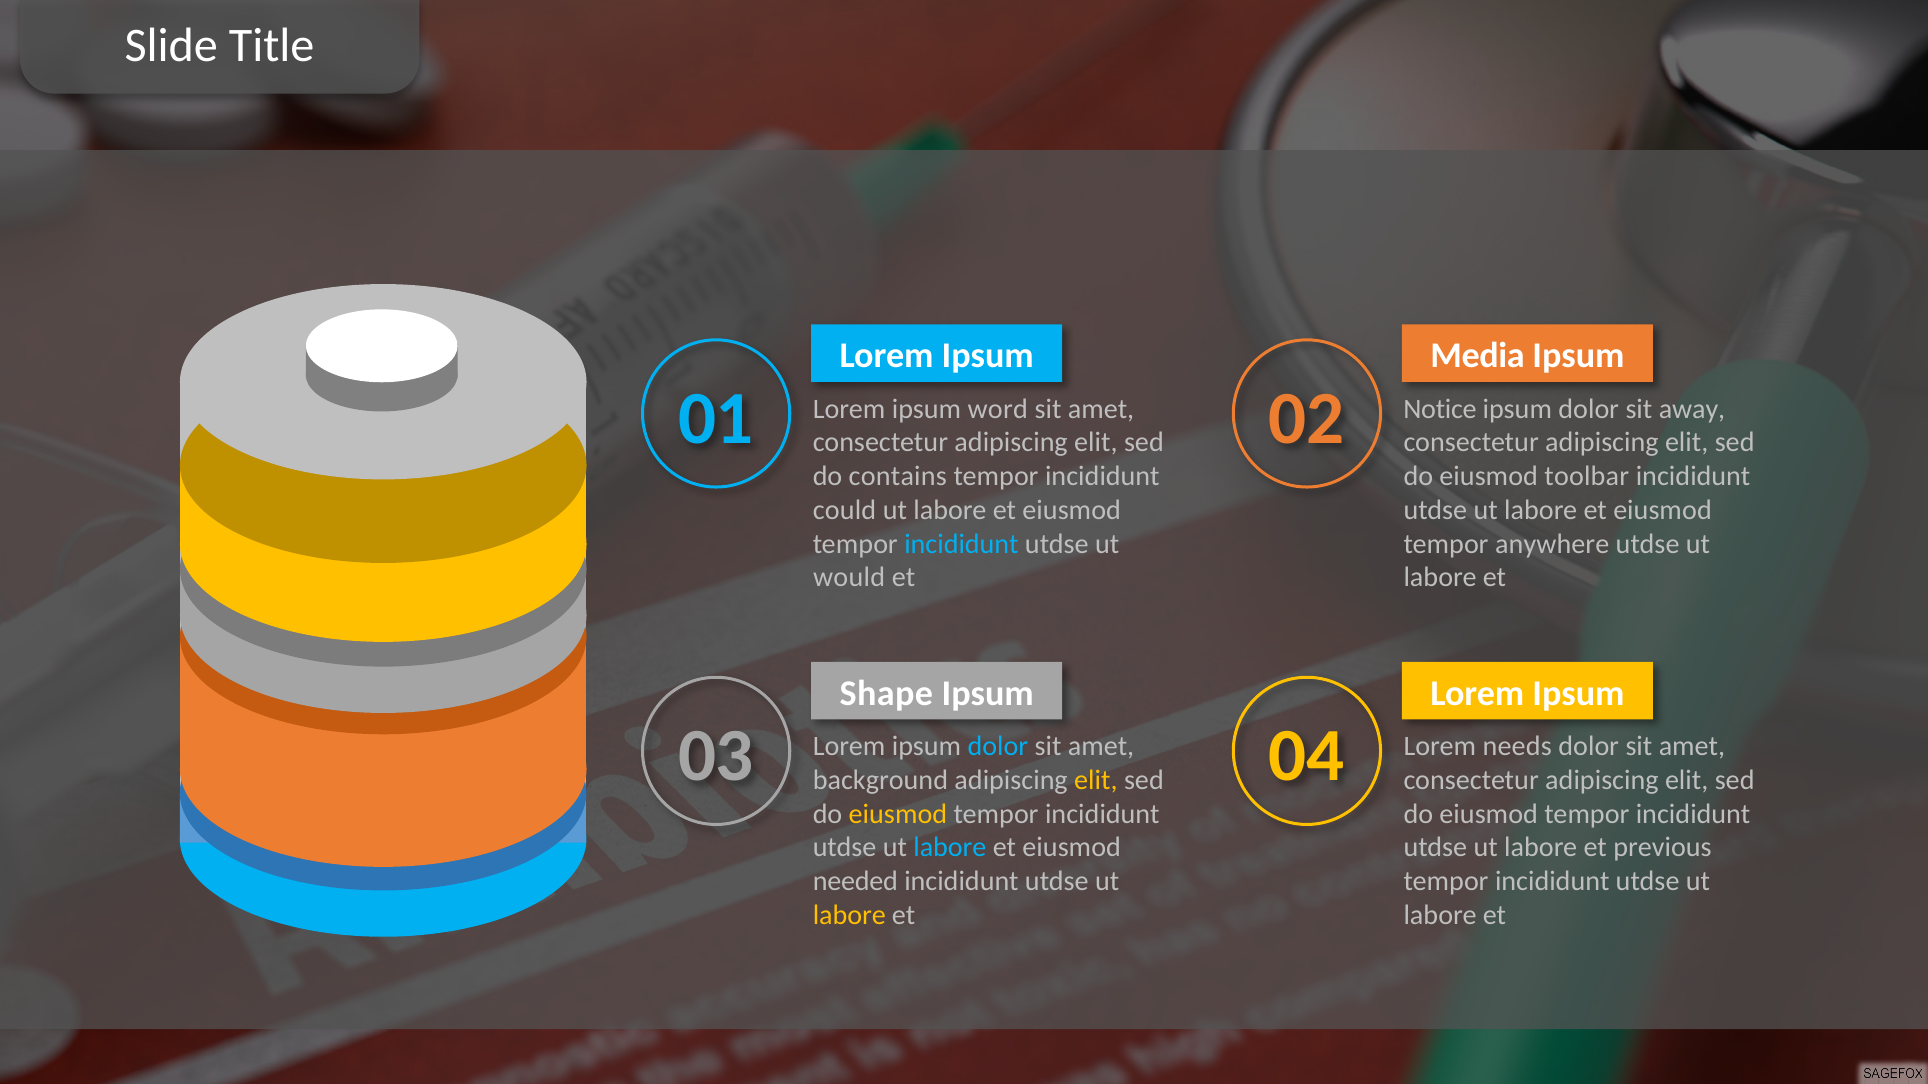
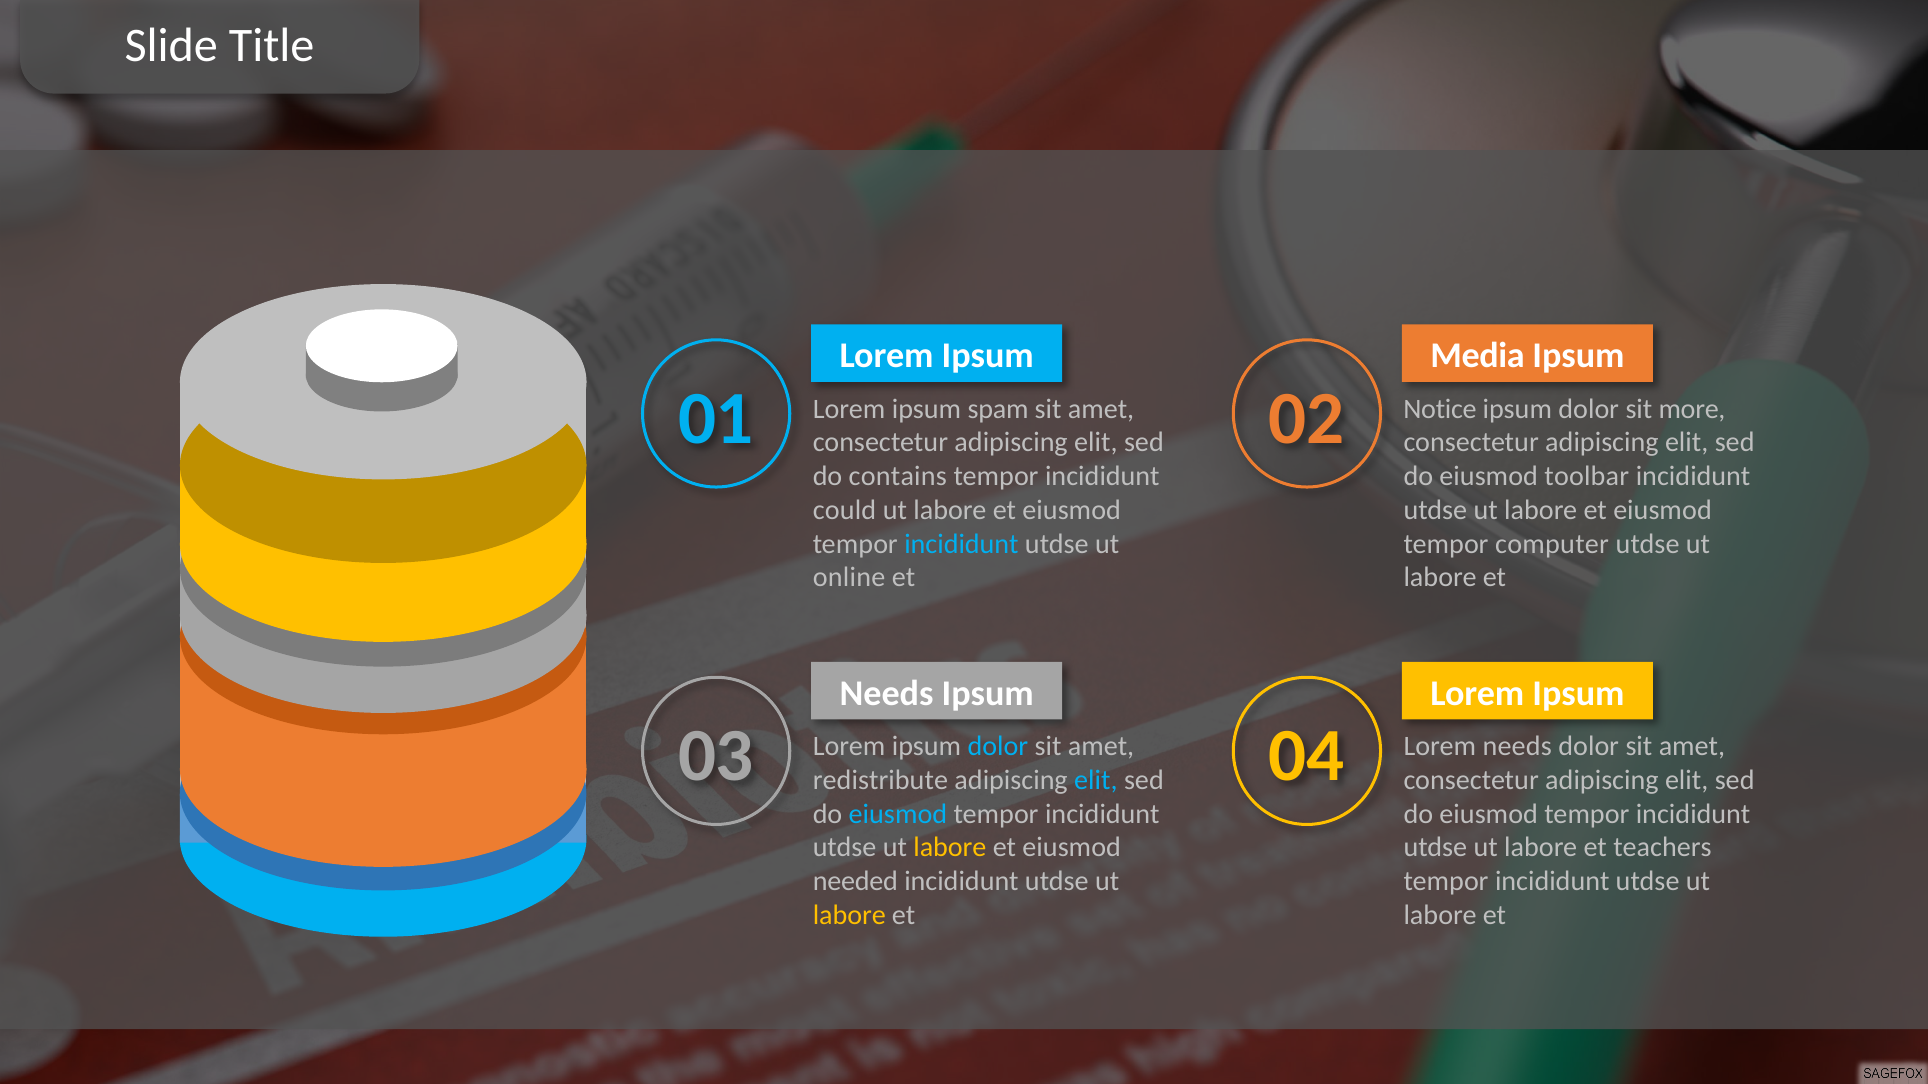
word: word -> spam
away: away -> more
anywhere: anywhere -> computer
would: would -> online
Shape at (886, 694): Shape -> Needs
background: background -> redistribute
elit at (1096, 780) colour: yellow -> light blue
eiusmod at (898, 814) colour: yellow -> light blue
labore at (950, 848) colour: light blue -> yellow
previous: previous -> teachers
